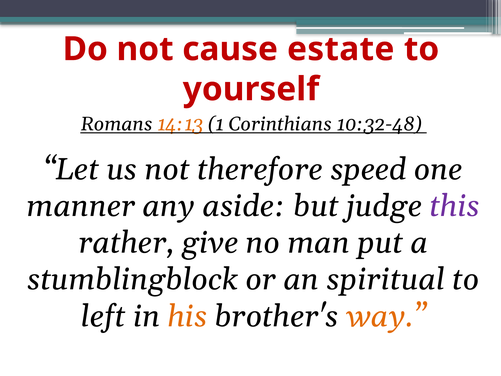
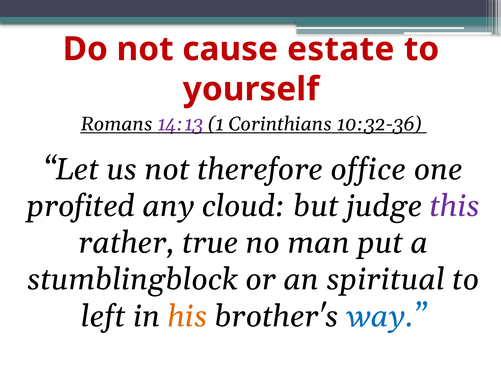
14:13 colour: orange -> purple
10:32-48: 10:32-48 -> 10:32-36
speed: speed -> office
manner: manner -> profited
aside: aside -> cloud
give: give -> true
way colour: orange -> blue
